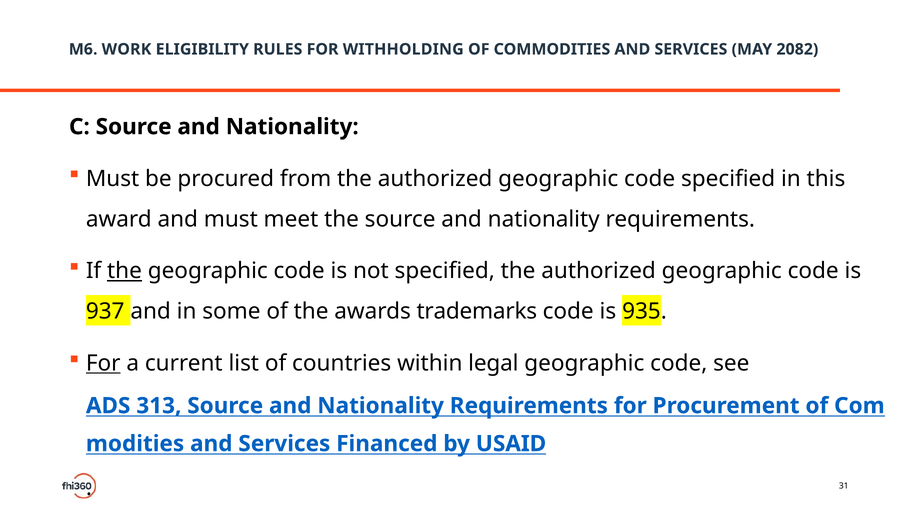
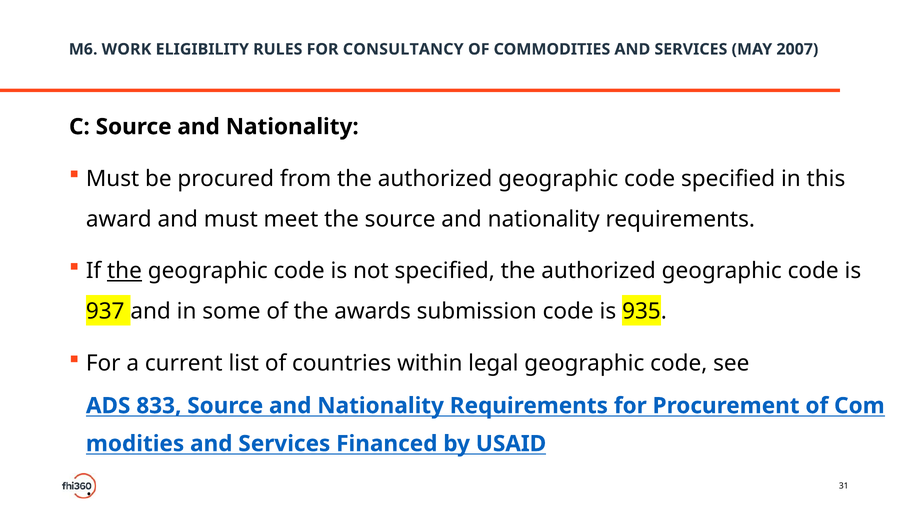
WITHHOLDING: WITHHOLDING -> CONSULTANCY
2082: 2082 -> 2007
trademarks: trademarks -> submission
For at (103, 364) underline: present -> none
313: 313 -> 833
